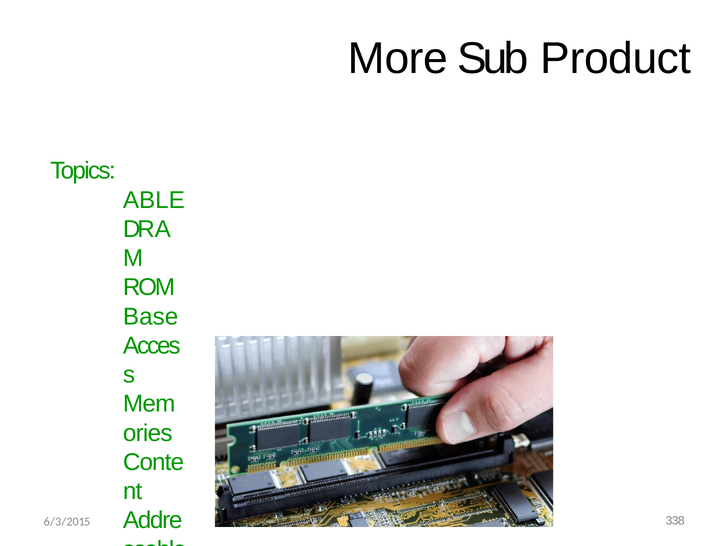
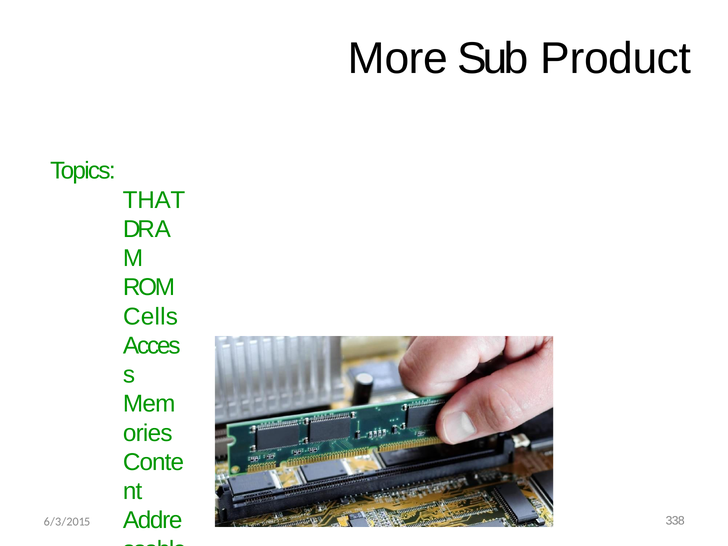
ABLE: ABLE -> THAT
Base: Base -> Cells
